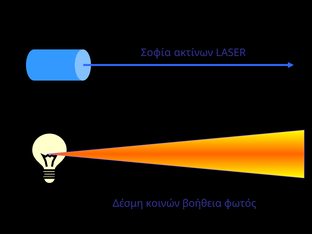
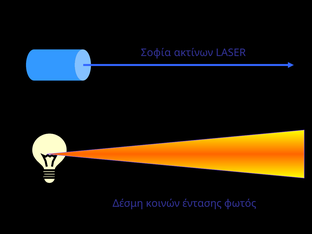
βοήθεια: βοήθεια -> έντασης
